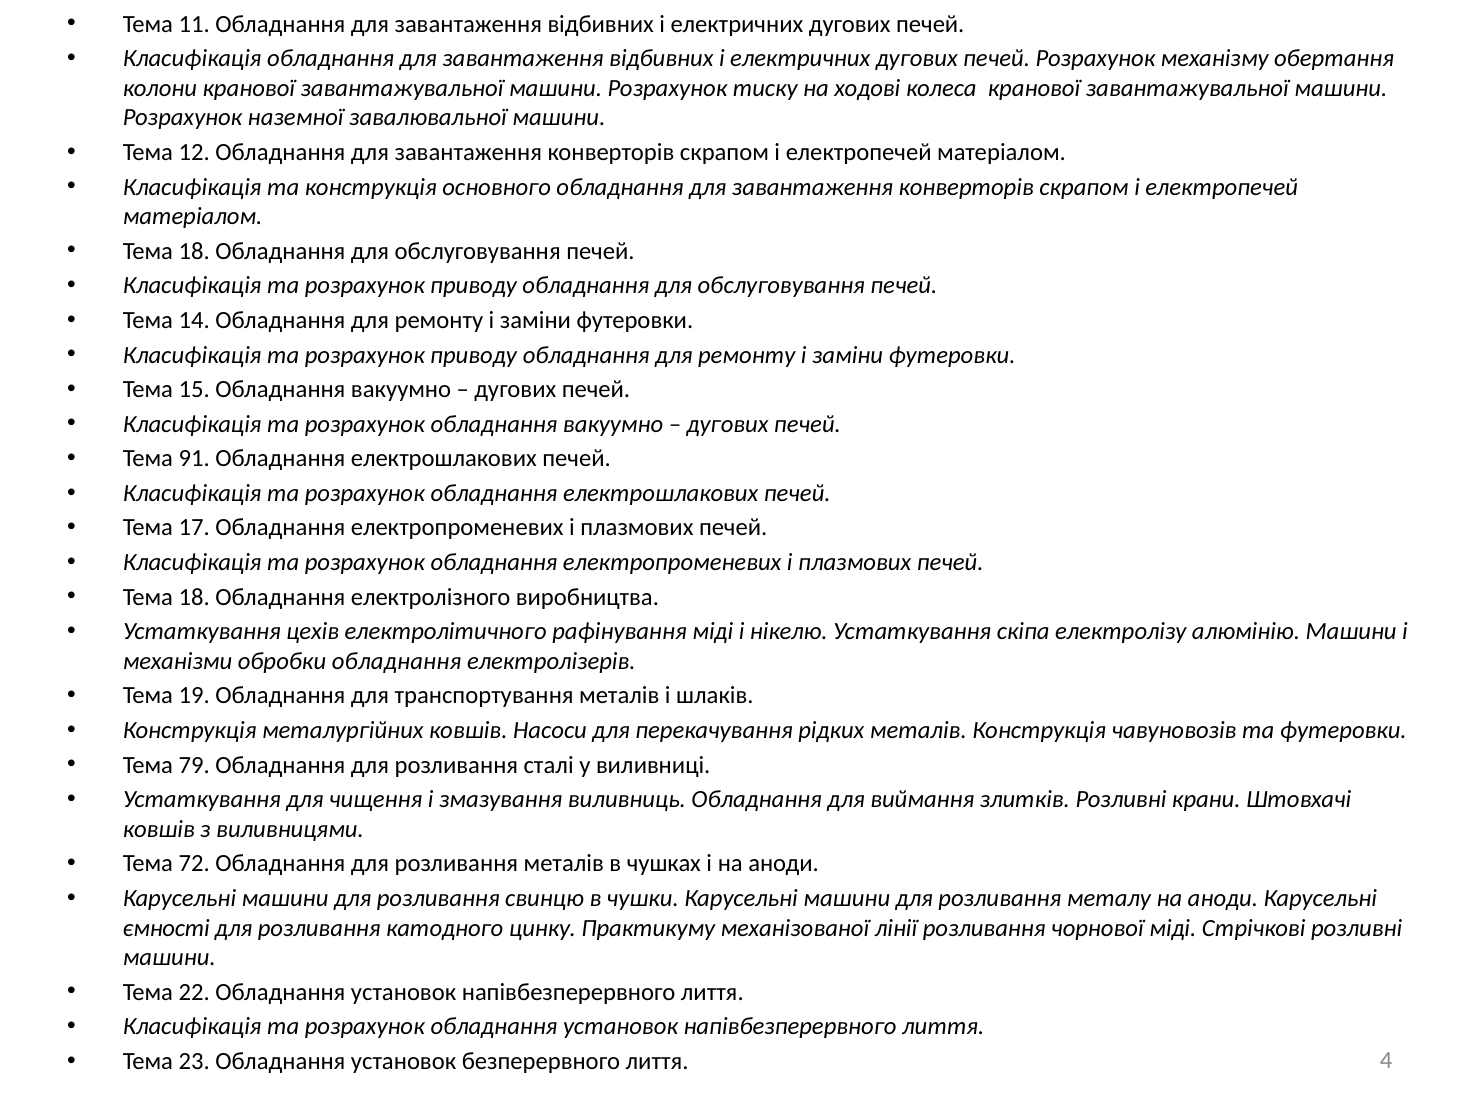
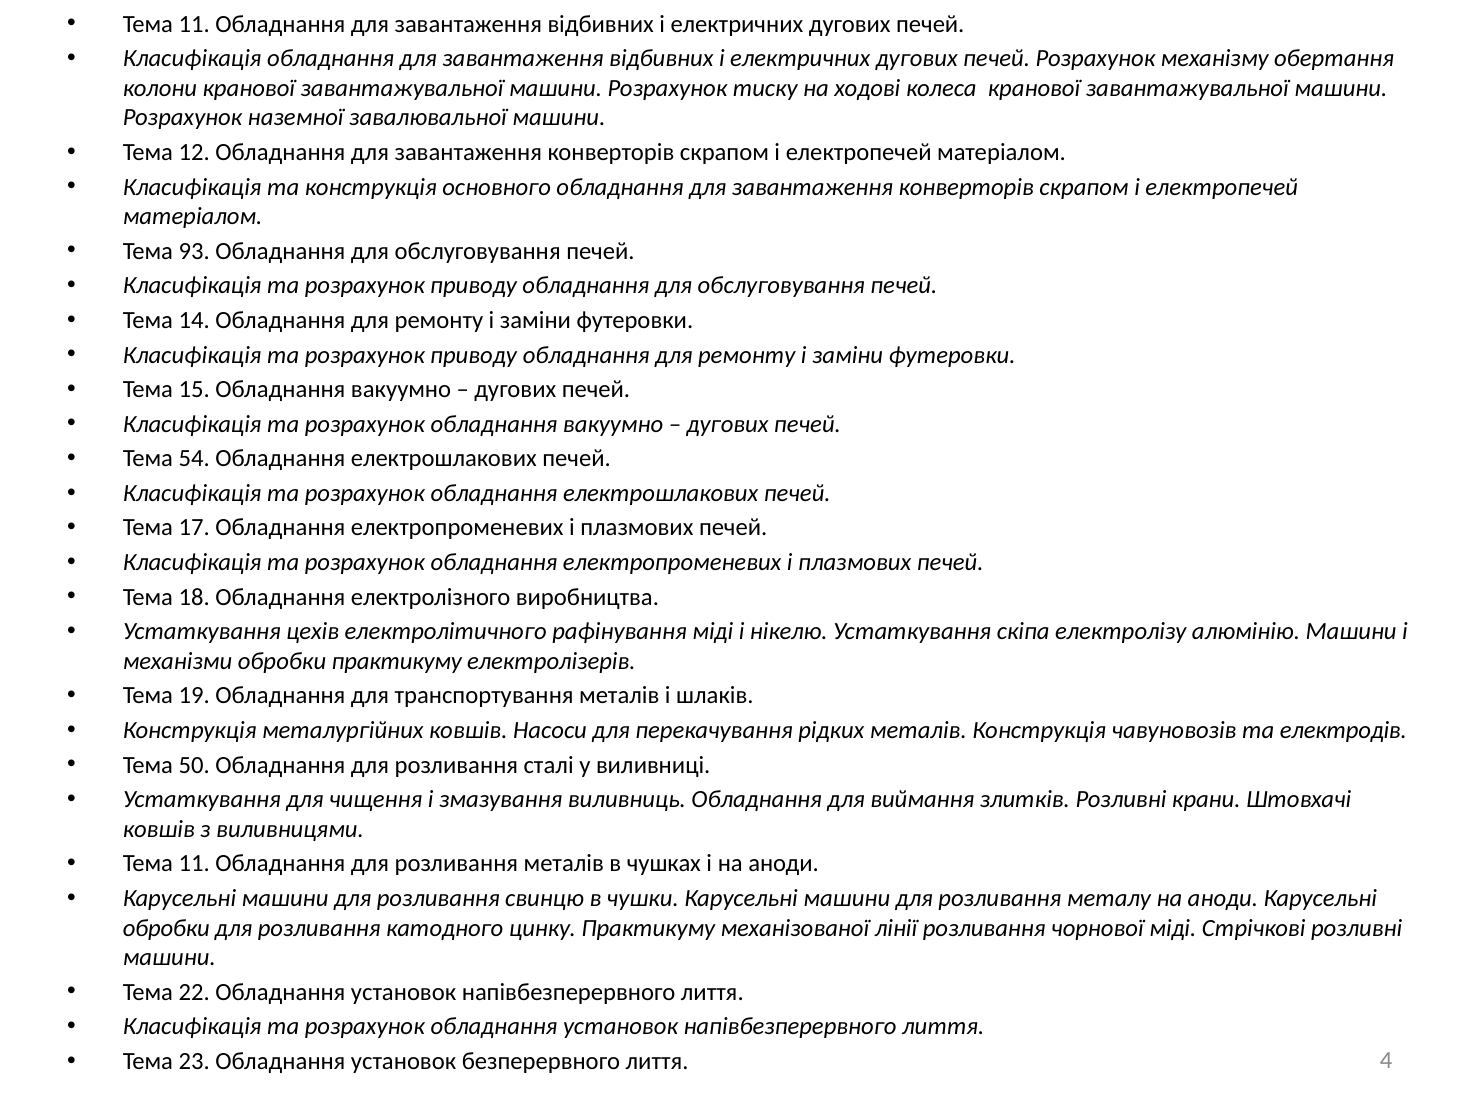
18 at (194, 251): 18 -> 93
91: 91 -> 54
обробки обладнання: обладнання -> практикуму
та футеровки: футеровки -> електродів
79: 79 -> 50
72 at (194, 864): 72 -> 11
ємності at (166, 928): ємності -> обробки
